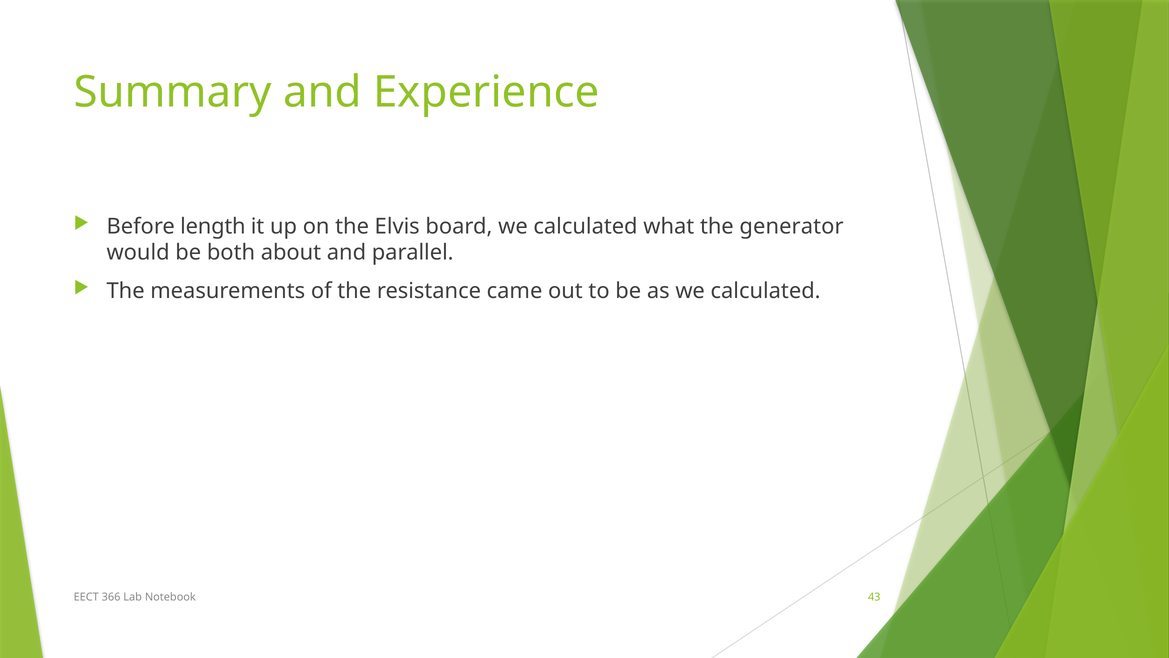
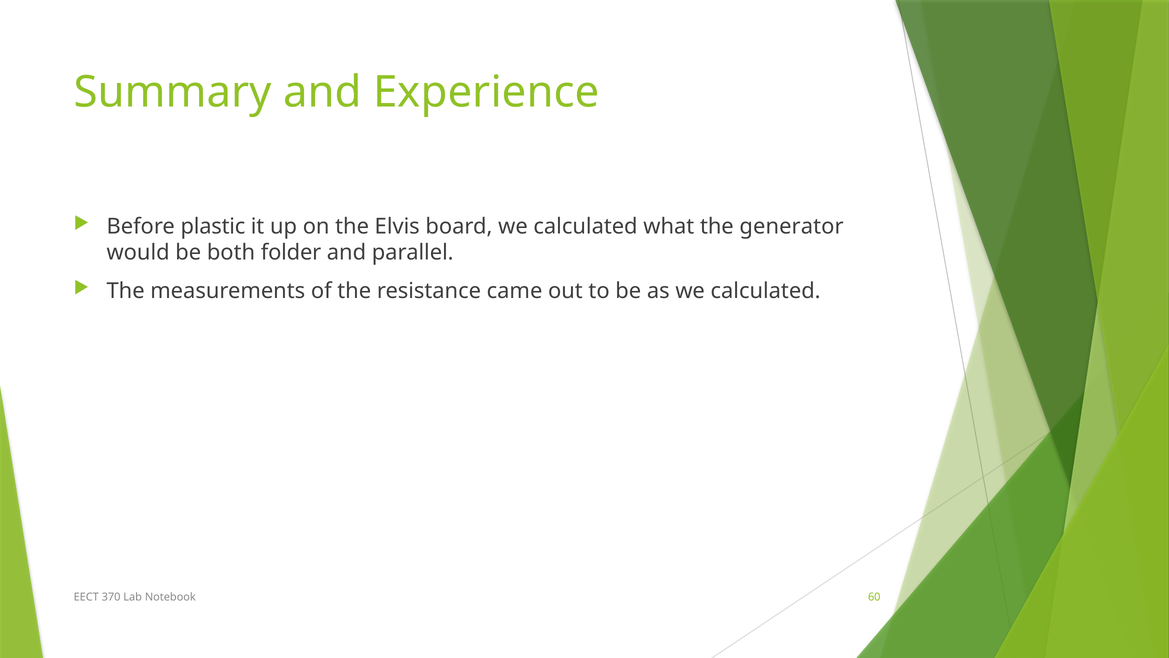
length: length -> plastic
about: about -> folder
366: 366 -> 370
43: 43 -> 60
